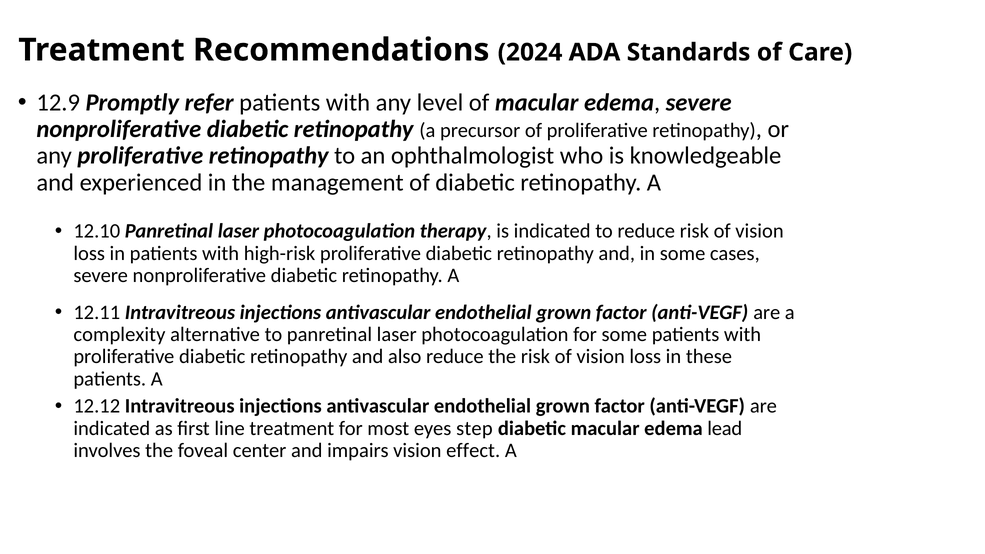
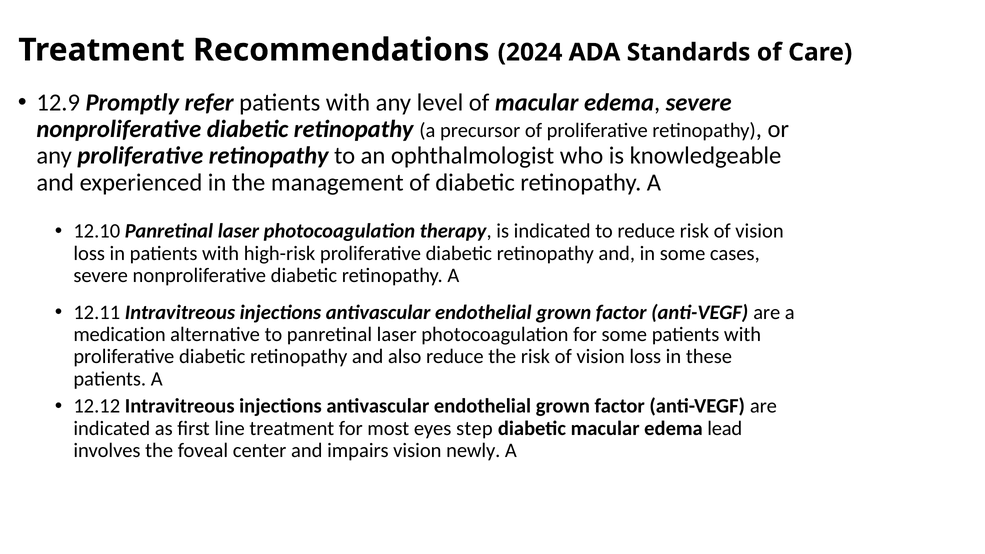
complexity: complexity -> medication
effect: effect -> newly
